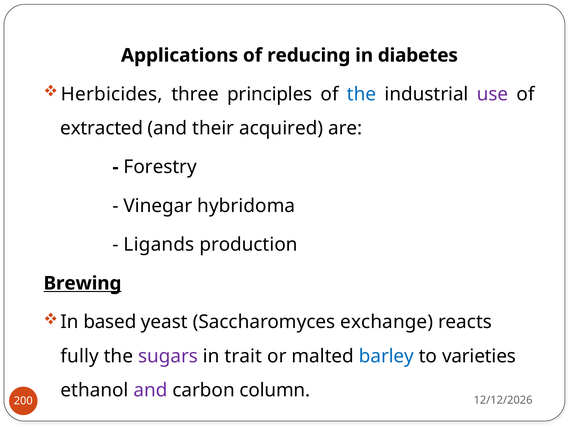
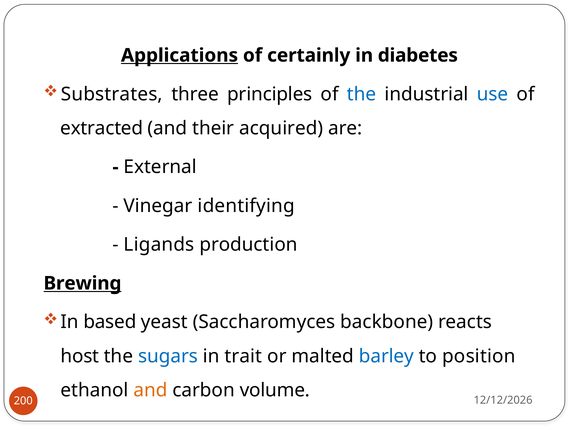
Applications underline: none -> present
reducing: reducing -> certainly
Herbicides: Herbicides -> Substrates
use colour: purple -> blue
Forestry: Forestry -> External
hybridoma: hybridoma -> identifying
exchange: exchange -> backbone
fully: fully -> host
sugars colour: purple -> blue
varieties: varieties -> position
and at (150, 390) colour: purple -> orange
column: column -> volume
